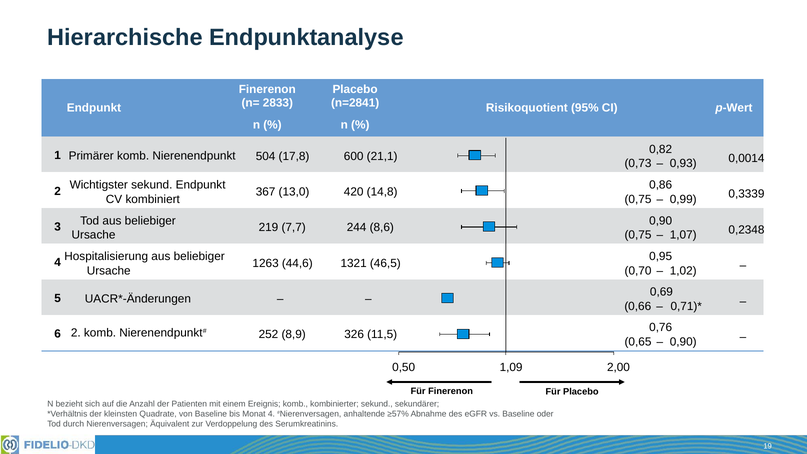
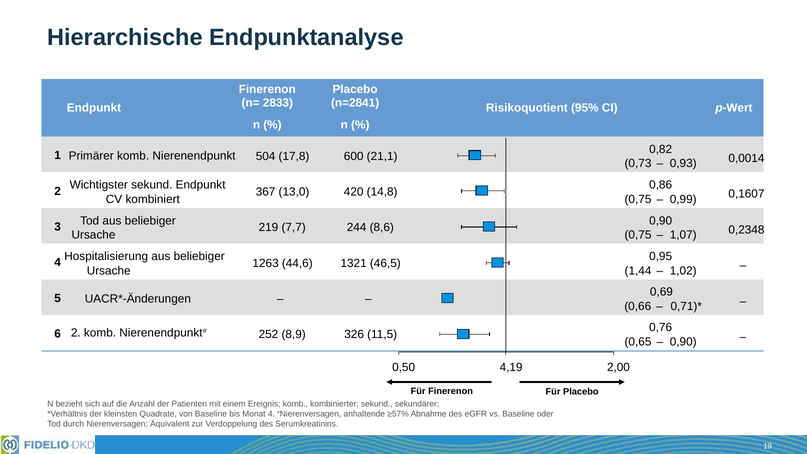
0,3339: 0,3339 -> 0,1607
0,70: 0,70 -> 1,44
1,09: 1,09 -> 4,19
